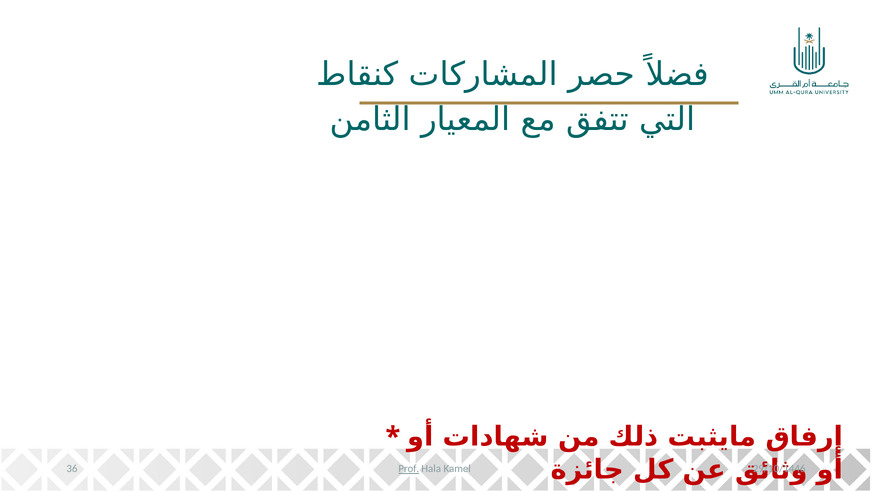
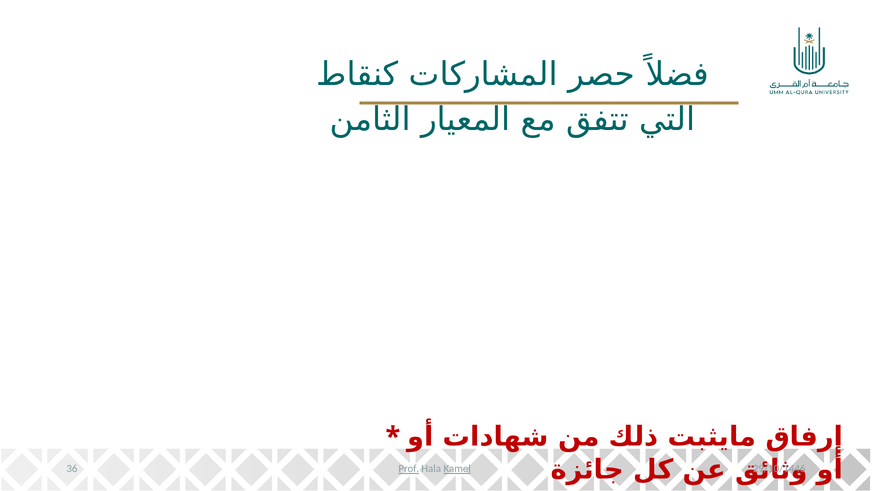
Kamel underline: none -> present
